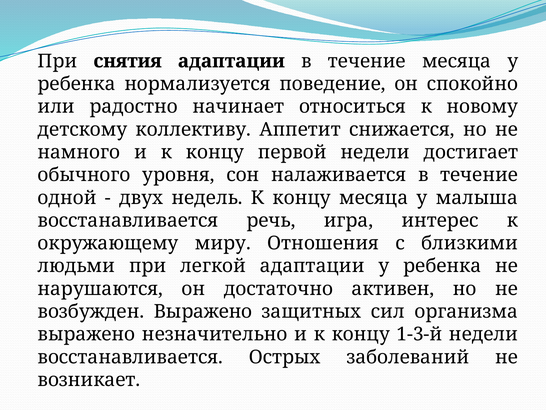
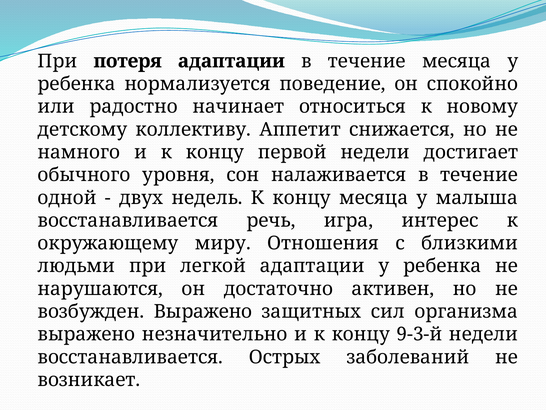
снятия: снятия -> потеря
1-3-й: 1-3-й -> 9-3-й
